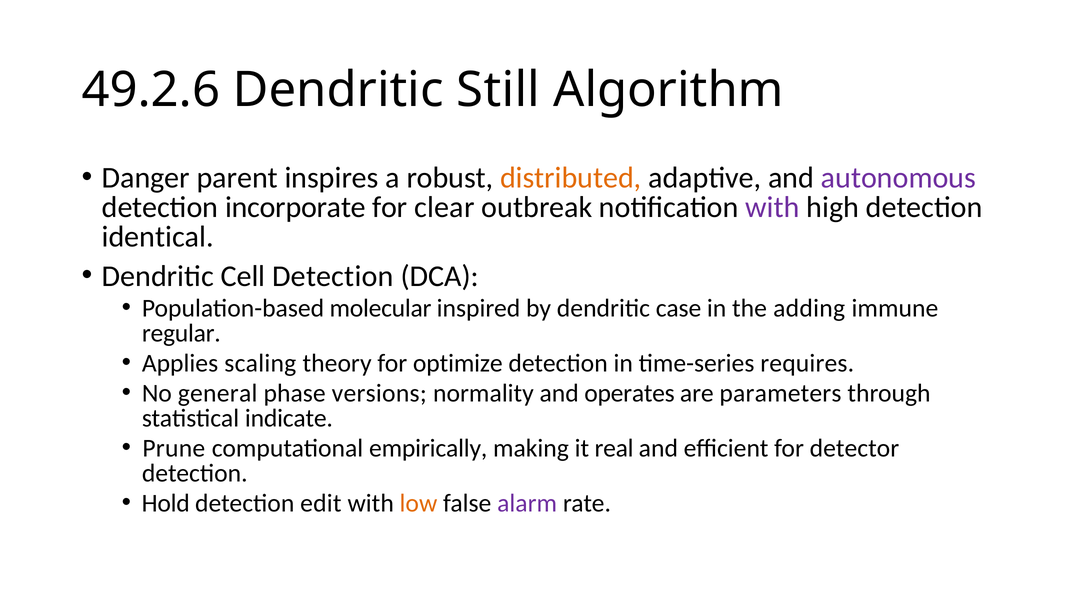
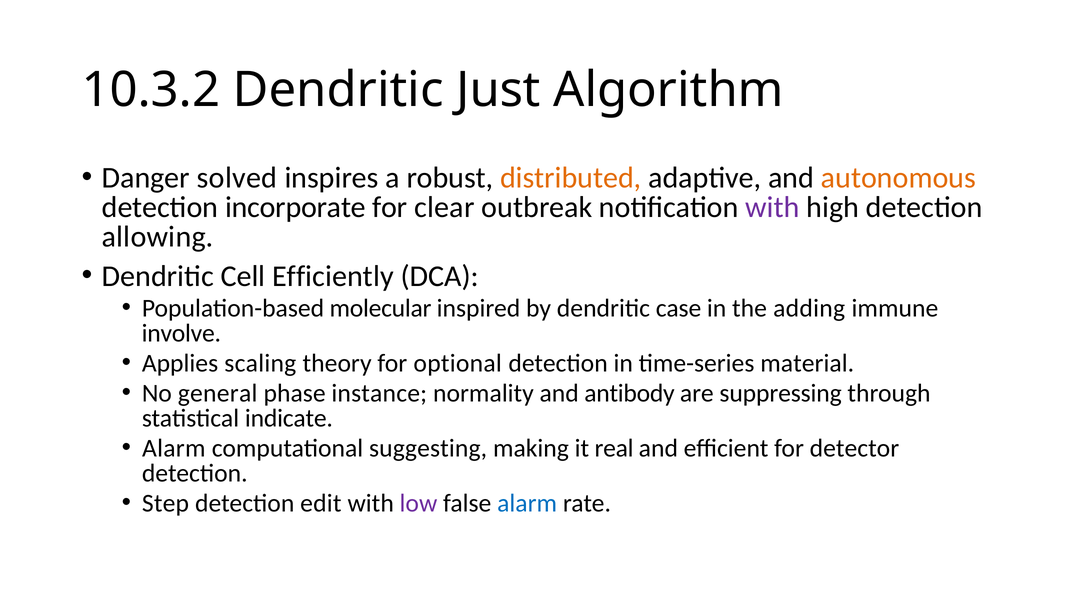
49.2.6: 49.2.6 -> 10.3.2
Still: Still -> Just
parent: parent -> solved
autonomous colour: purple -> orange
identical: identical -> allowing
Cell Detection: Detection -> Efficiently
regular: regular -> involve
optimize: optimize -> optional
requires: requires -> material
versions: versions -> instance
operates: operates -> antibody
parameters: parameters -> suppressing
Prune at (174, 448): Prune -> Alarm
empirically: empirically -> suggesting
Hold: Hold -> Step
low colour: orange -> purple
alarm at (527, 503) colour: purple -> blue
